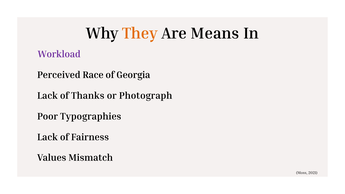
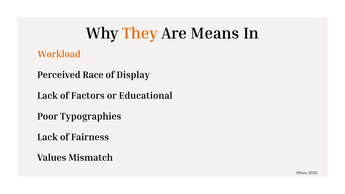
Workload colour: purple -> orange
Georgia: Georgia -> Display
Thanks: Thanks -> Factors
Photograph: Photograph -> Educational
